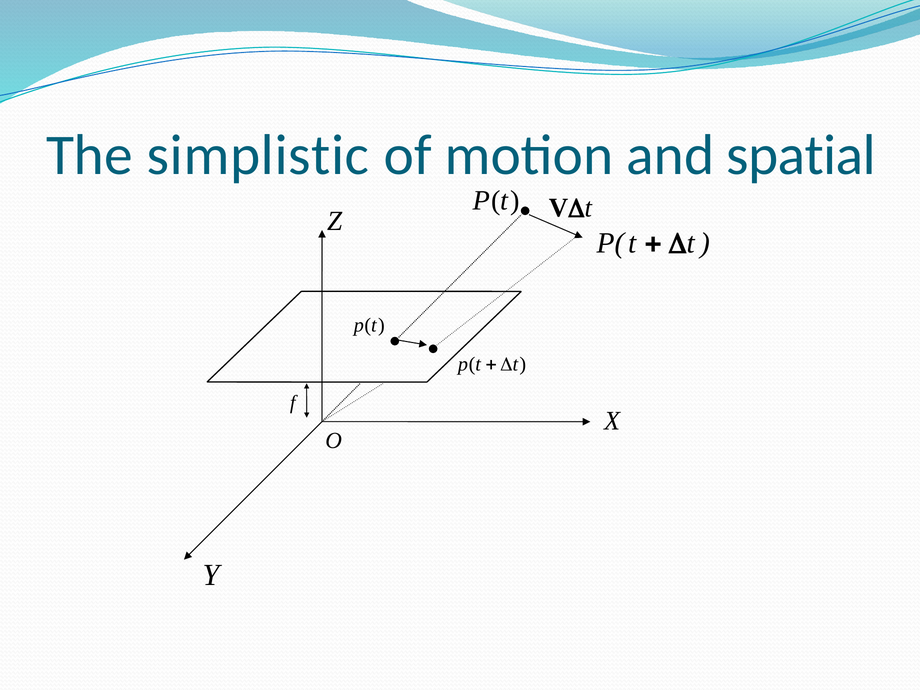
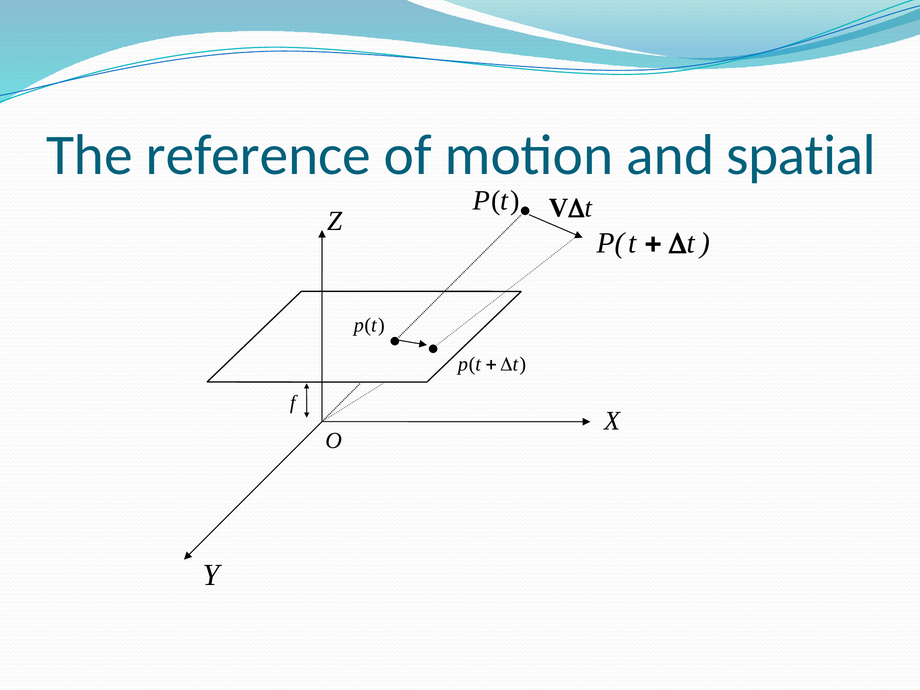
simplistic: simplistic -> reference
